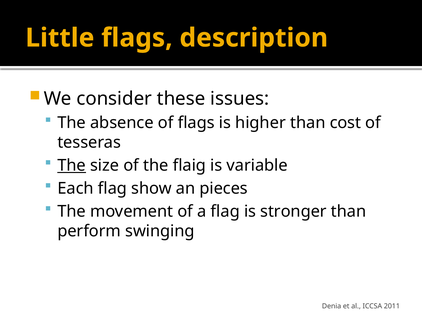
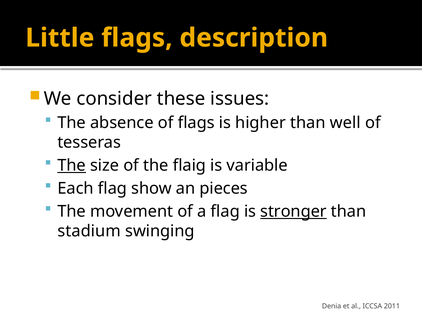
cost: cost -> well
stronger underline: none -> present
perform: perform -> stadium
